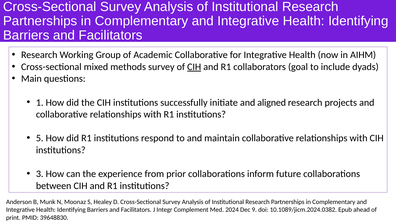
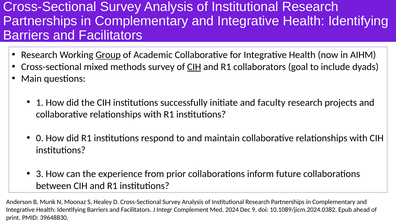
Group underline: none -> present
aligned: aligned -> faculty
5: 5 -> 0
